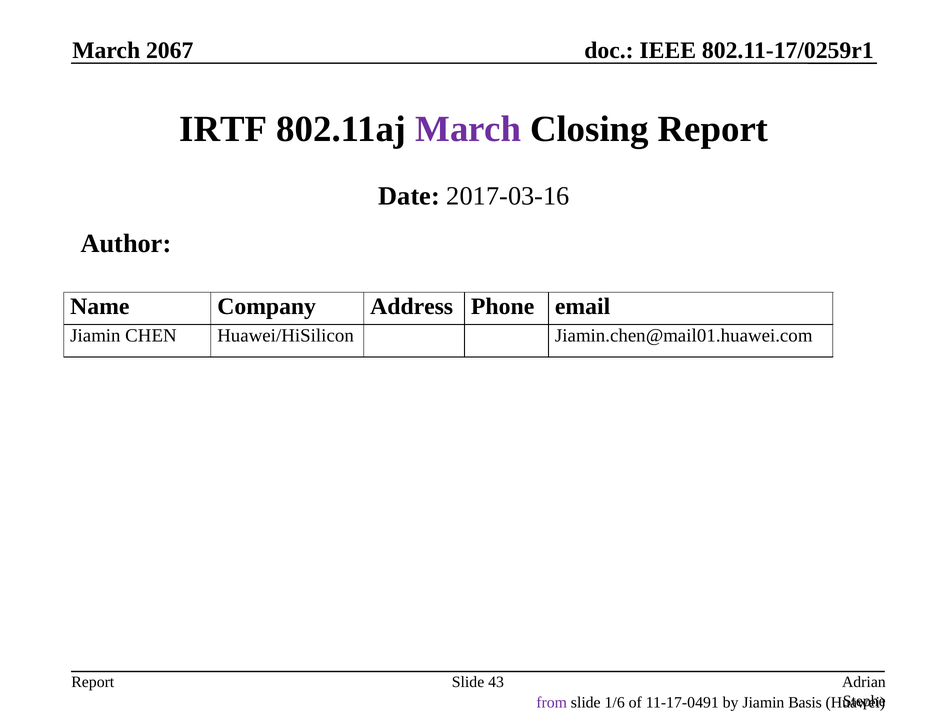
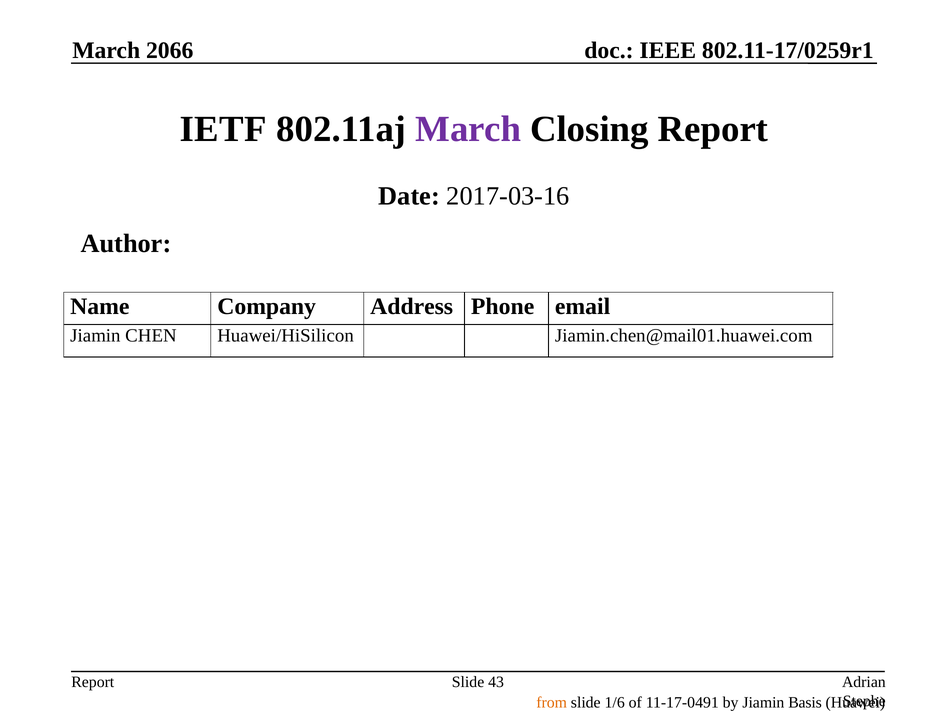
2067: 2067 -> 2066
IRTF: IRTF -> IETF
from colour: purple -> orange
